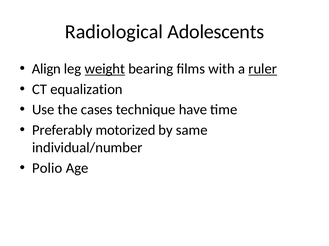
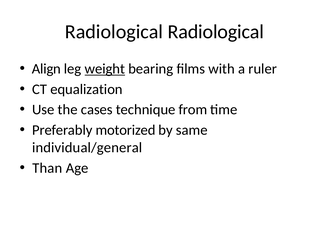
Radiological Adolescents: Adolescents -> Radiological
ruler underline: present -> none
have: have -> from
individual/number: individual/number -> individual/general
Polio: Polio -> Than
